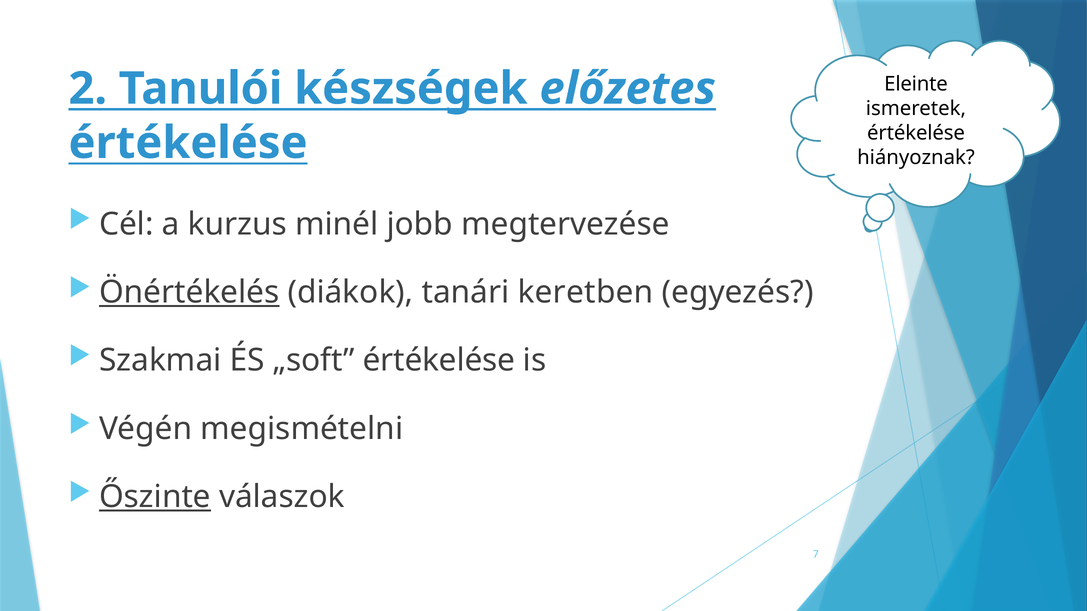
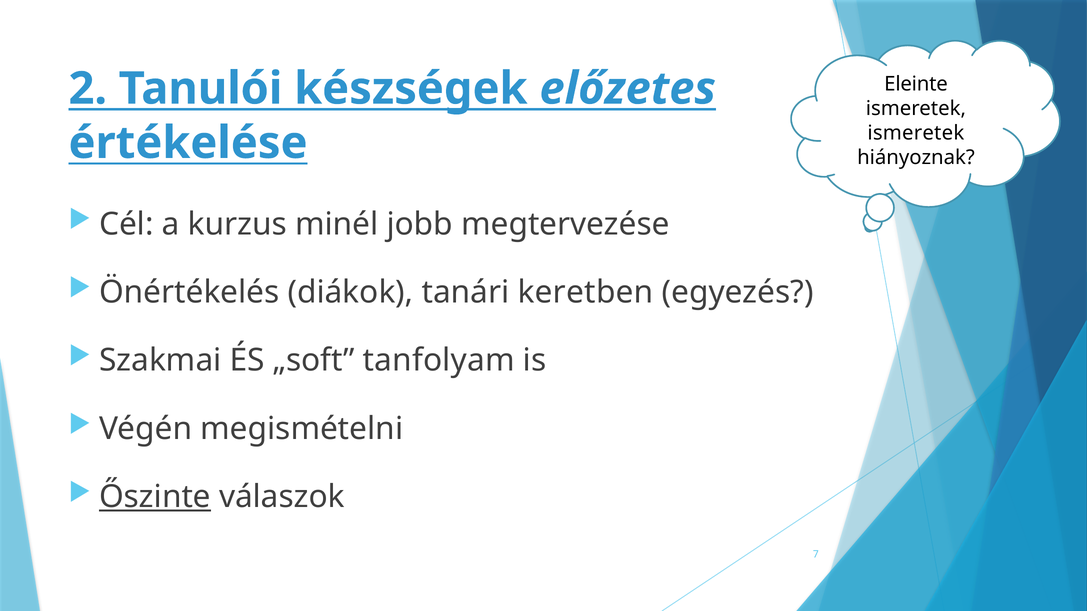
értékelése at (916, 133): értékelése -> ismeretek
Önértékelés underline: present -> none
„soft értékelése: értékelése -> tanfolyam
